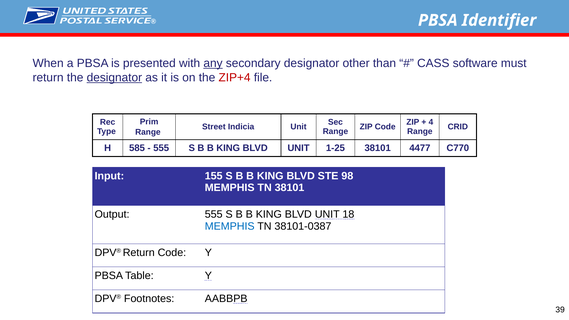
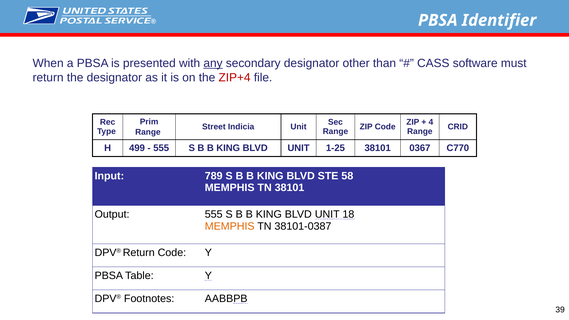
designator at (114, 78) underline: present -> none
585: 585 -> 499
4477: 4477 -> 0367
155: 155 -> 789
98: 98 -> 58
MEMPHIS at (230, 226) colour: blue -> orange
